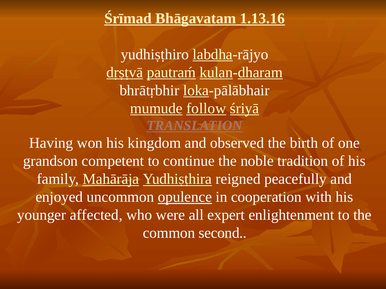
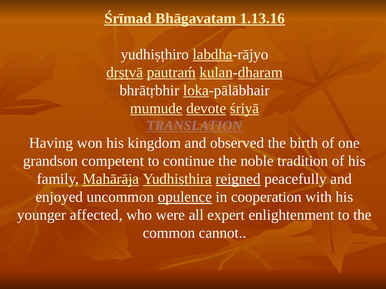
follow: follow -> devote
reigned underline: none -> present
second: second -> cannot
